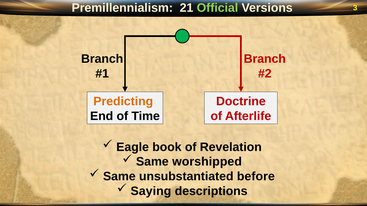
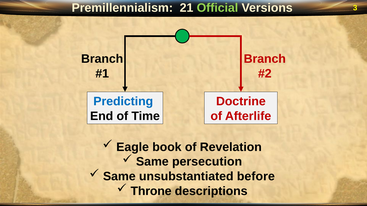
Predicting colour: orange -> blue
worshipped: worshipped -> persecution
Saying: Saying -> Throne
